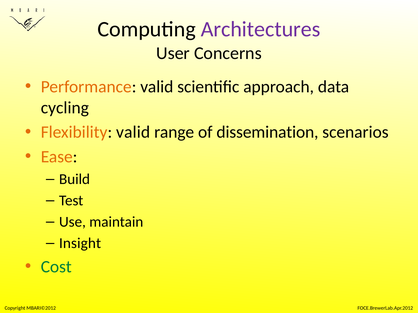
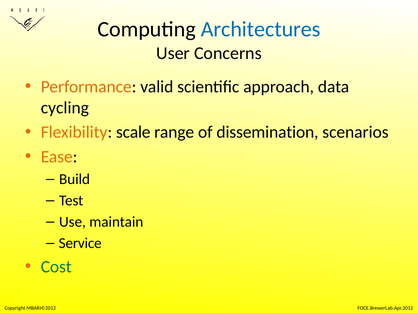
Architectures colour: purple -> blue
Flexibility valid: valid -> scale
Insight: Insight -> Service
